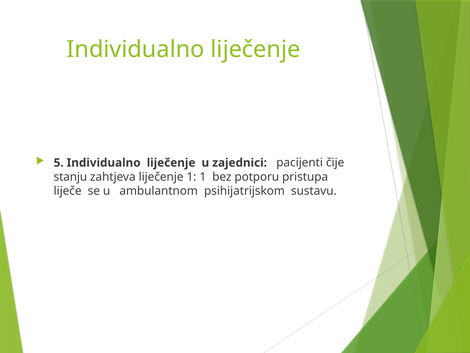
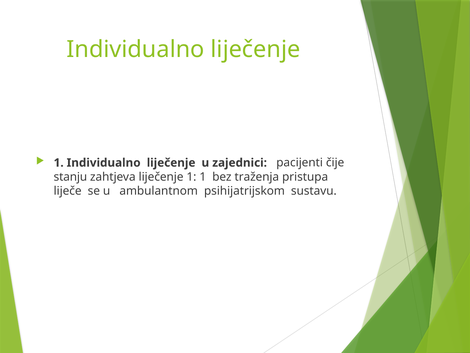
5 at (59, 163): 5 -> 1
potporu: potporu -> traženja
